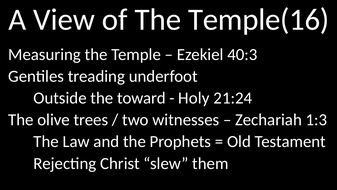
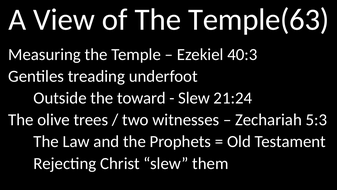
Temple(16: Temple(16 -> Temple(63
Holy at (194, 98): Holy -> Slew
1:3: 1:3 -> 5:3
